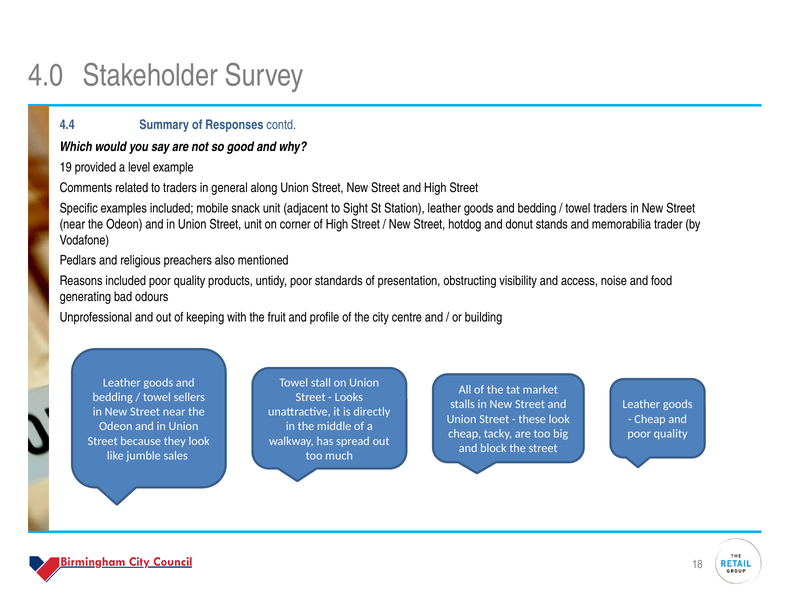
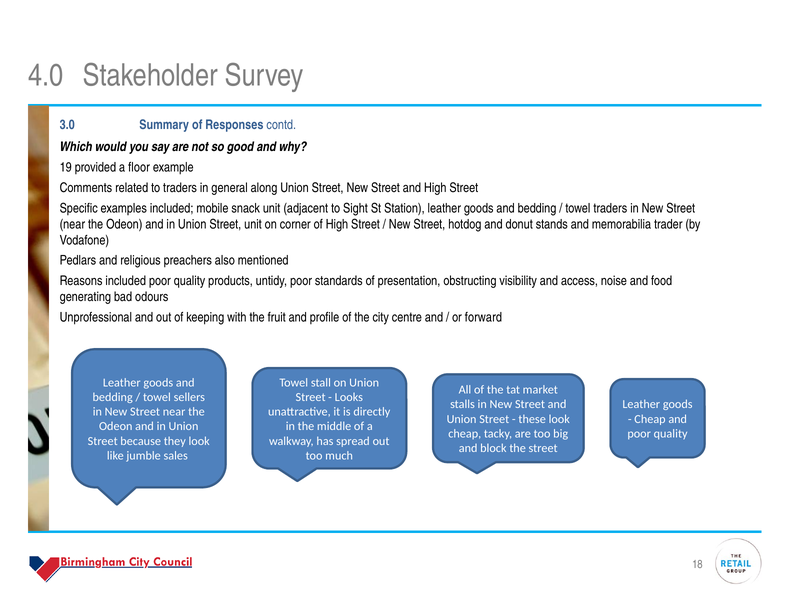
4.4: 4.4 -> 3.0
level: level -> floor
building: building -> forward
